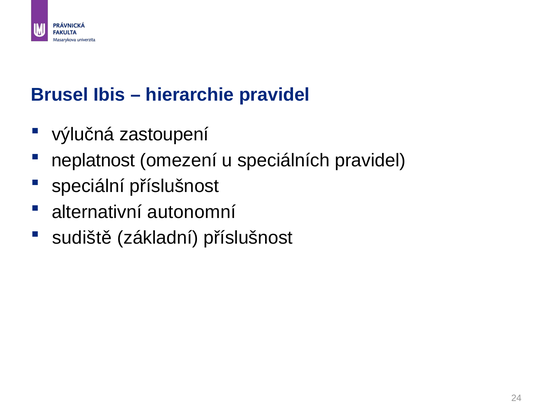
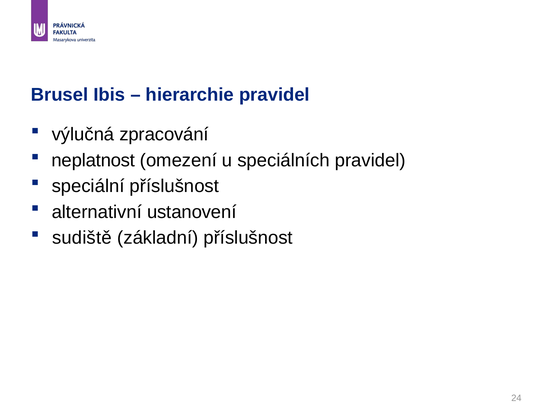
zastoupení: zastoupení -> zpracování
autonomní: autonomní -> ustanovení
